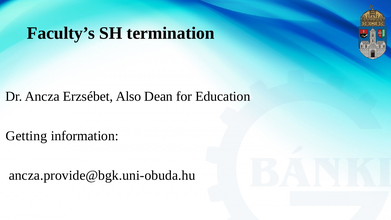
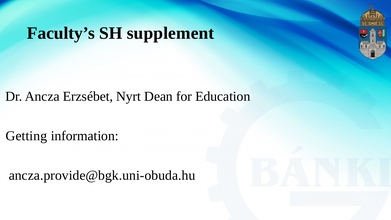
termination: termination -> supplement
Also: Also -> Nyrt
